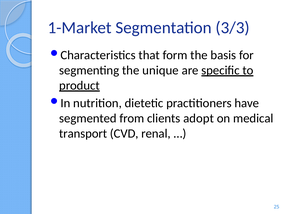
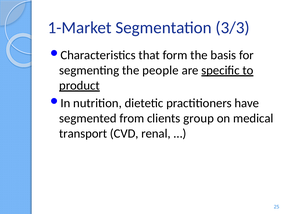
unique: unique -> people
adopt: adopt -> group
